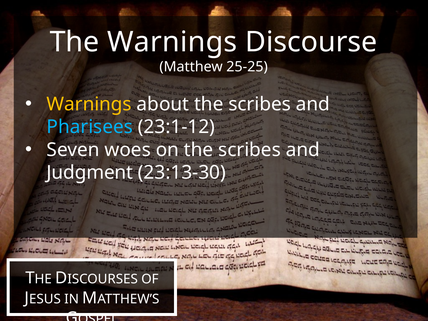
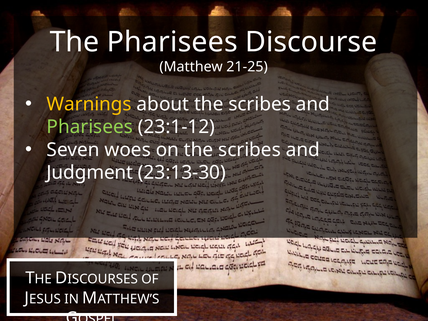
The Warnings: Warnings -> Pharisees
25-25: 25-25 -> 21-25
Pharisees at (90, 127) colour: light blue -> light green
